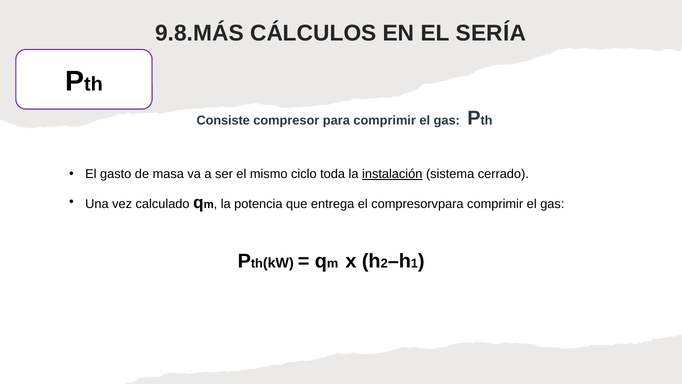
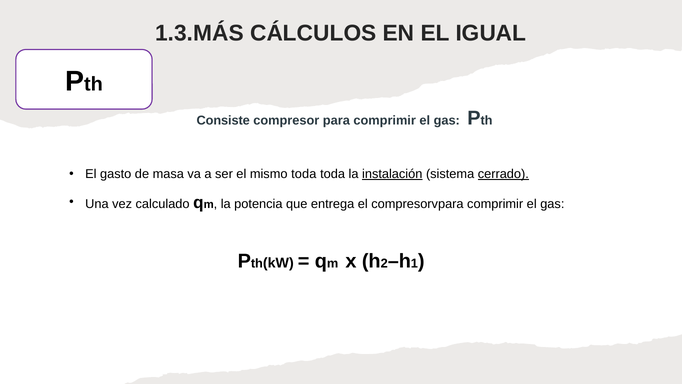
9.8.MÁS: 9.8.MÁS -> 1.3.MÁS
SERÍA: SERÍA -> IGUAL
mismo ciclo: ciclo -> toda
cerrado underline: none -> present
